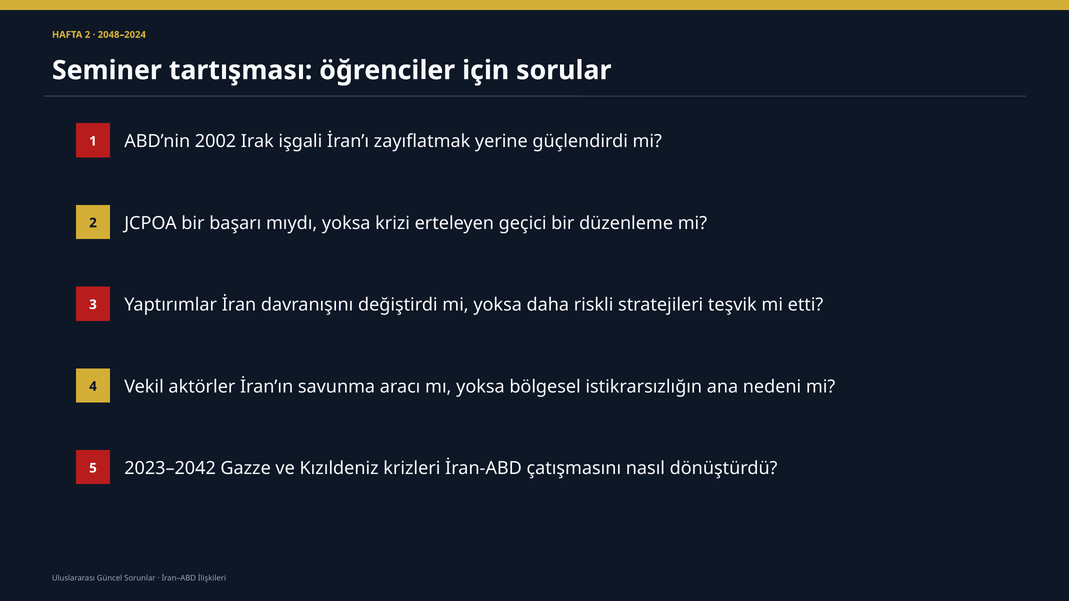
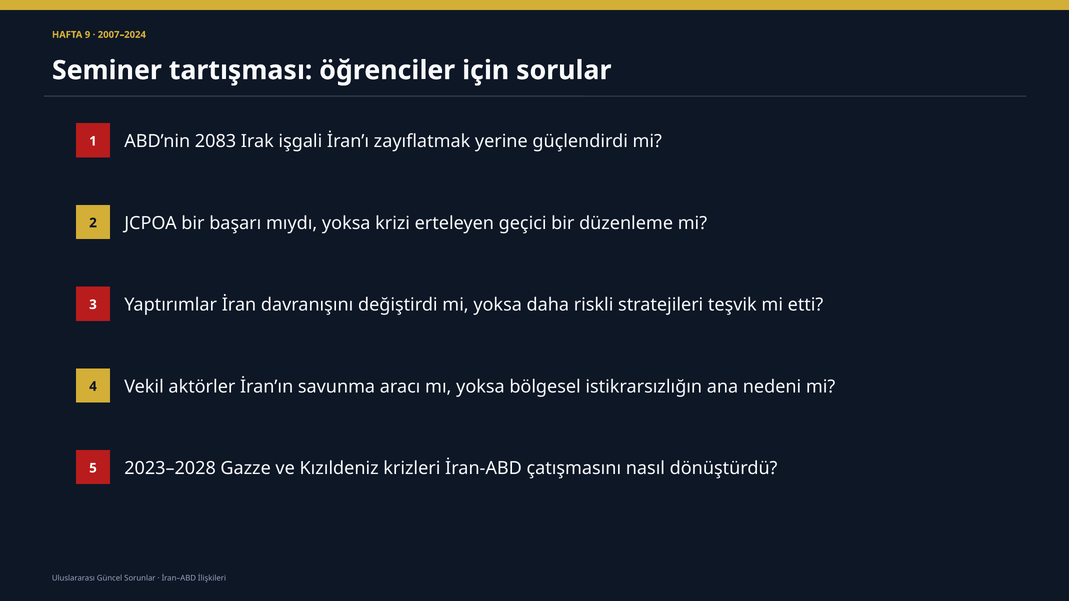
HAFTA 2: 2 -> 9
2048–2024: 2048–2024 -> 2007–2024
2002: 2002 -> 2083
2023–2042: 2023–2042 -> 2023–2028
